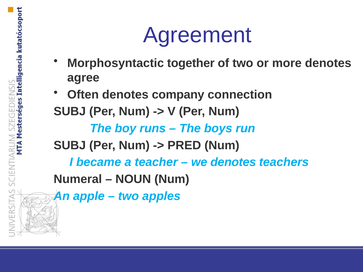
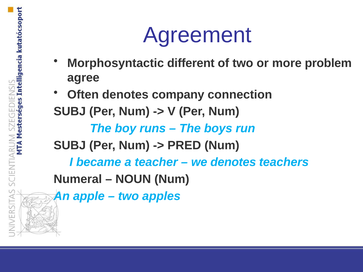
together: together -> different
more denotes: denotes -> problem
